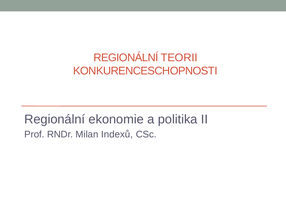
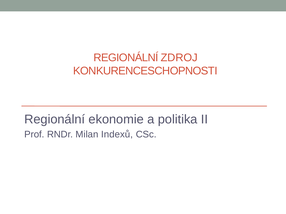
TEORII: TEORII -> ZDROJ
